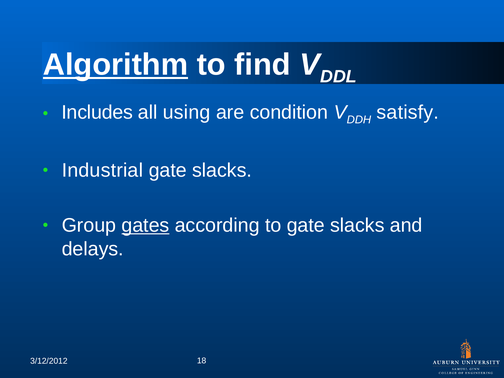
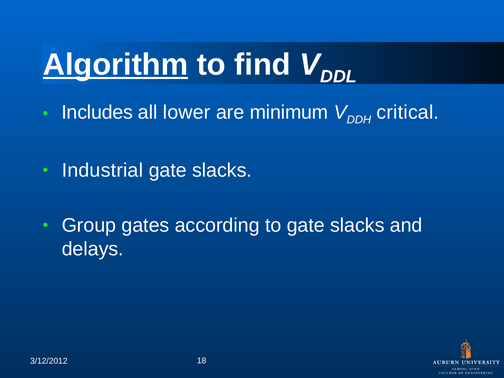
using: using -> lower
condition: condition -> minimum
satisfy: satisfy -> critical
gates underline: present -> none
